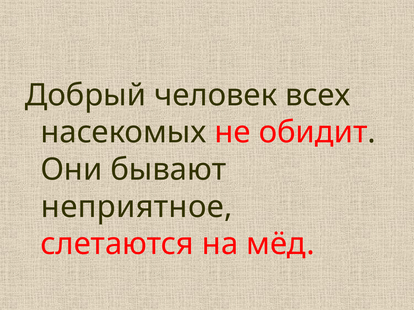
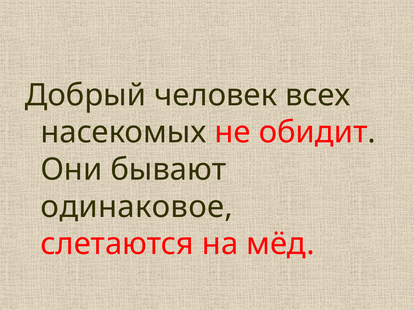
неприятное: неприятное -> одинаковое
